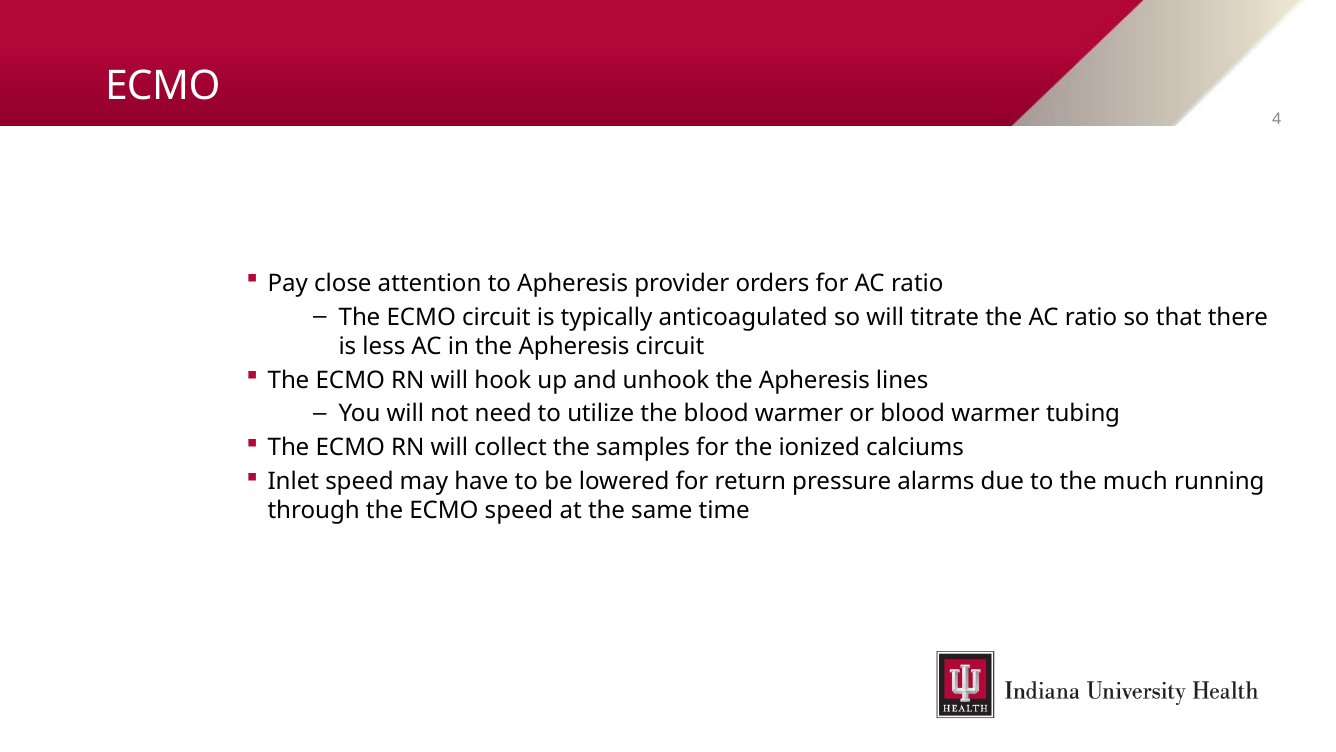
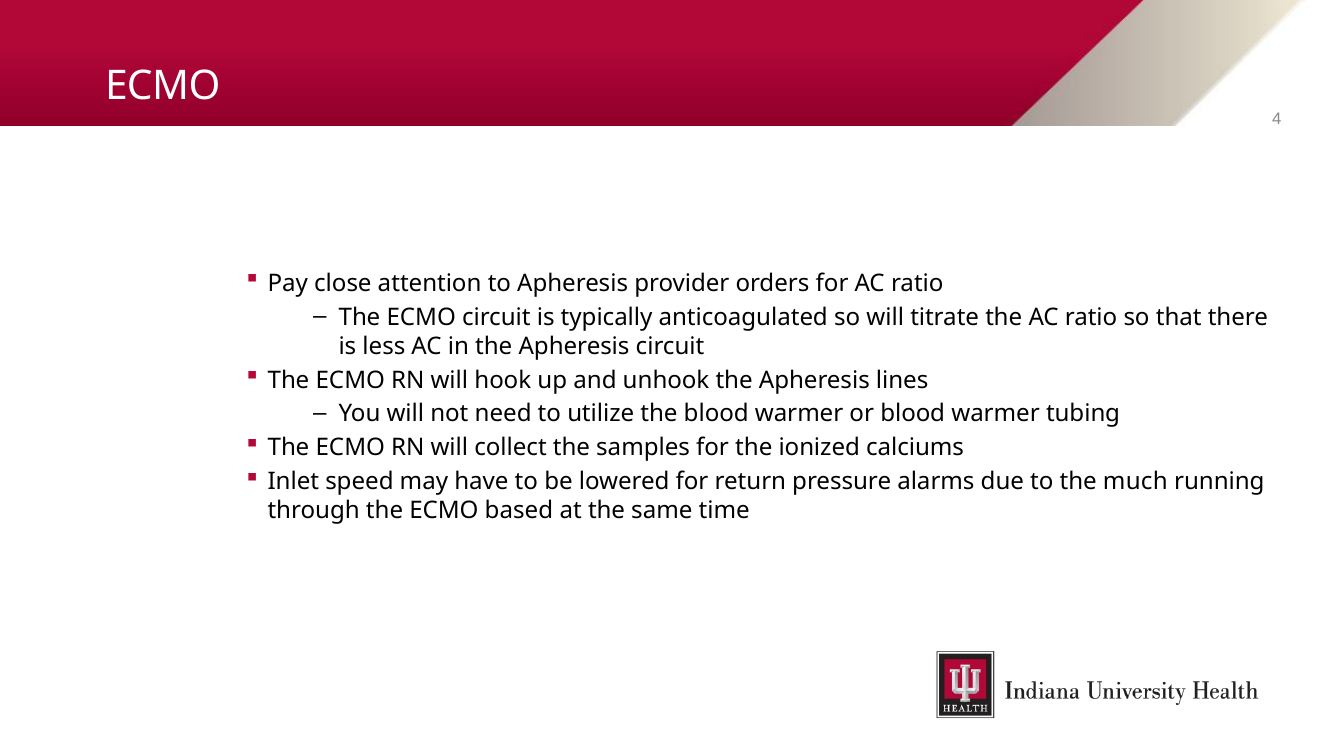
ECMO speed: speed -> based
